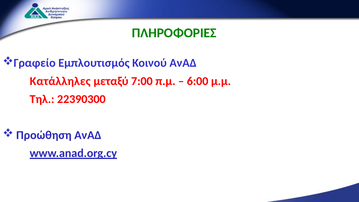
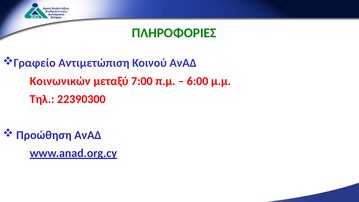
Εμπλουτισμός: Εμπλουτισμός -> Αντιμετώπιση
Κατάλληλες: Κατάλληλες -> Κοινωνικών
